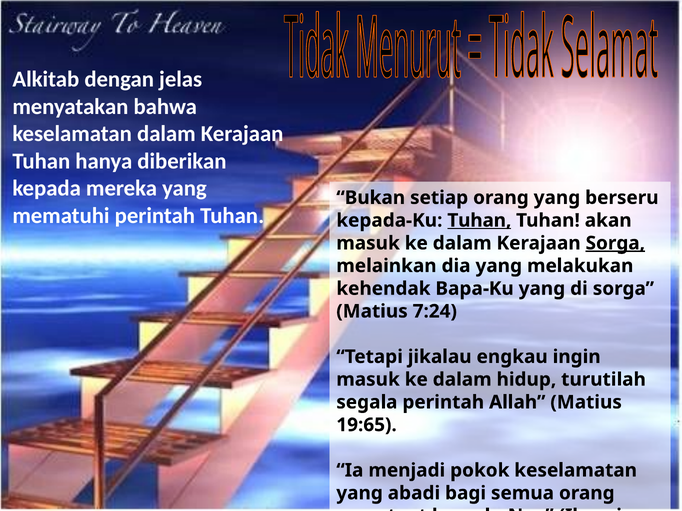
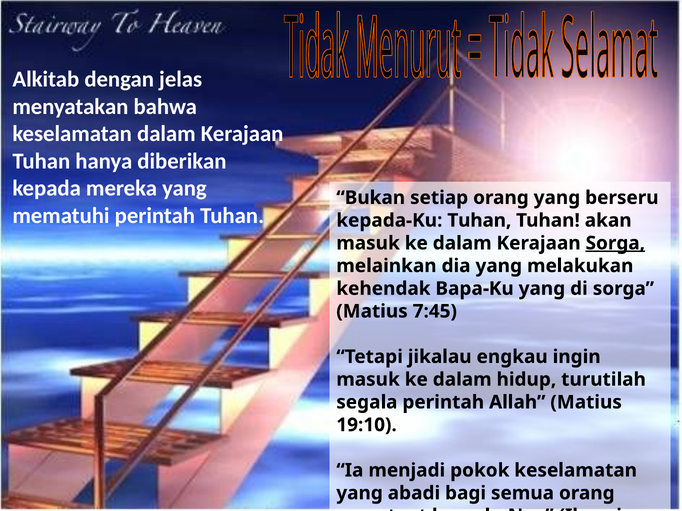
Tuhan at (479, 221) underline: present -> none
7:24: 7:24 -> 7:45
19:65: 19:65 -> 19:10
